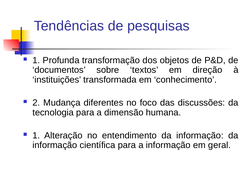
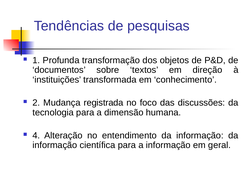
diferentes: diferentes -> registrada
1 at (36, 136): 1 -> 4
